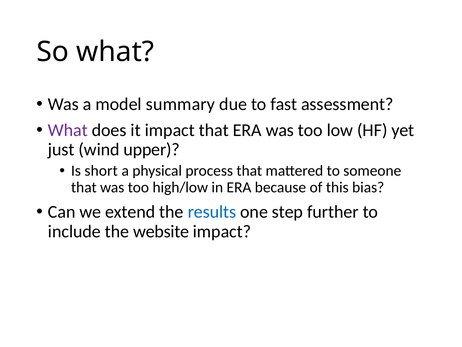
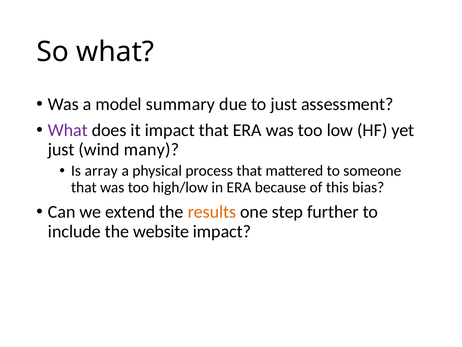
to fast: fast -> just
upper: upper -> many
short: short -> array
results colour: blue -> orange
